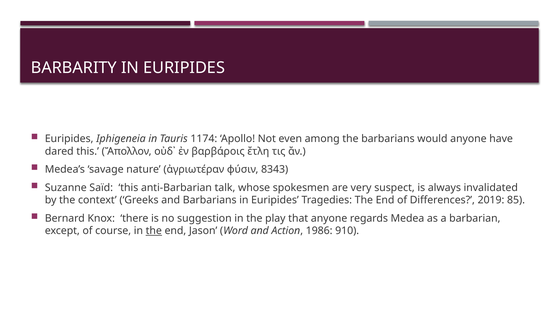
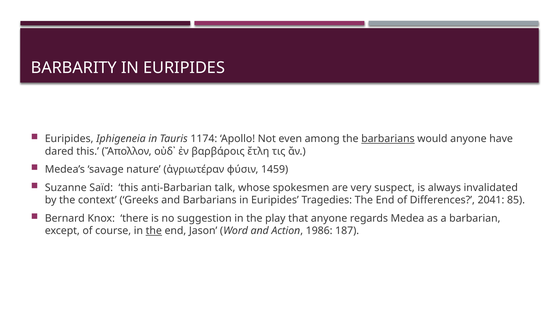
barbarians at (388, 139) underline: none -> present
8343: 8343 -> 1459
2019: 2019 -> 2041
910: 910 -> 187
